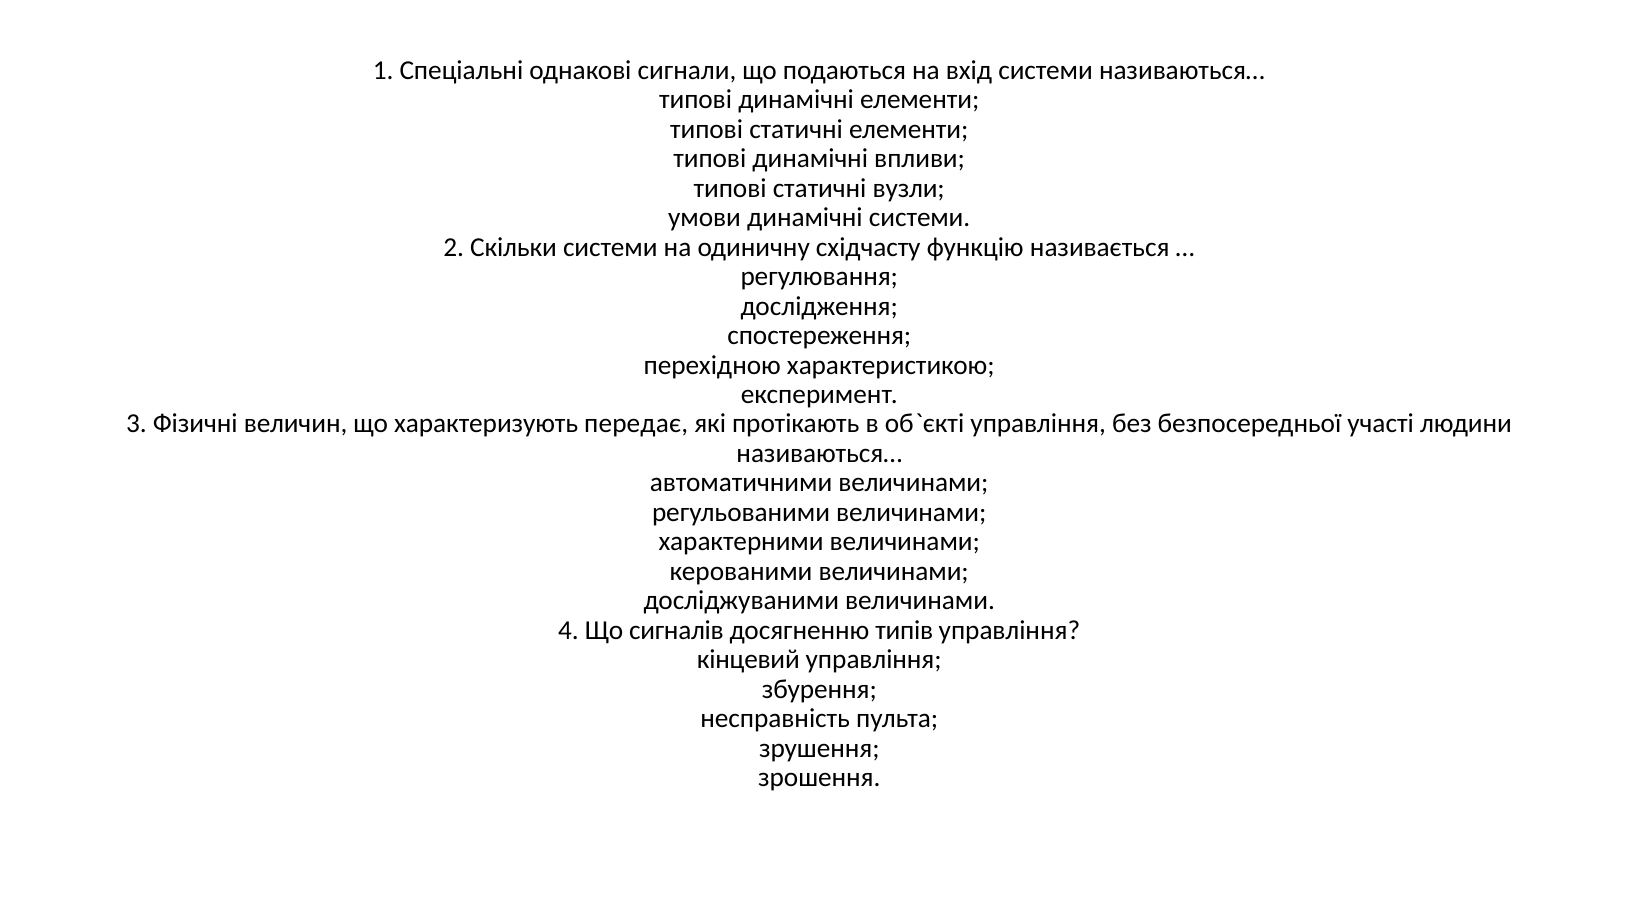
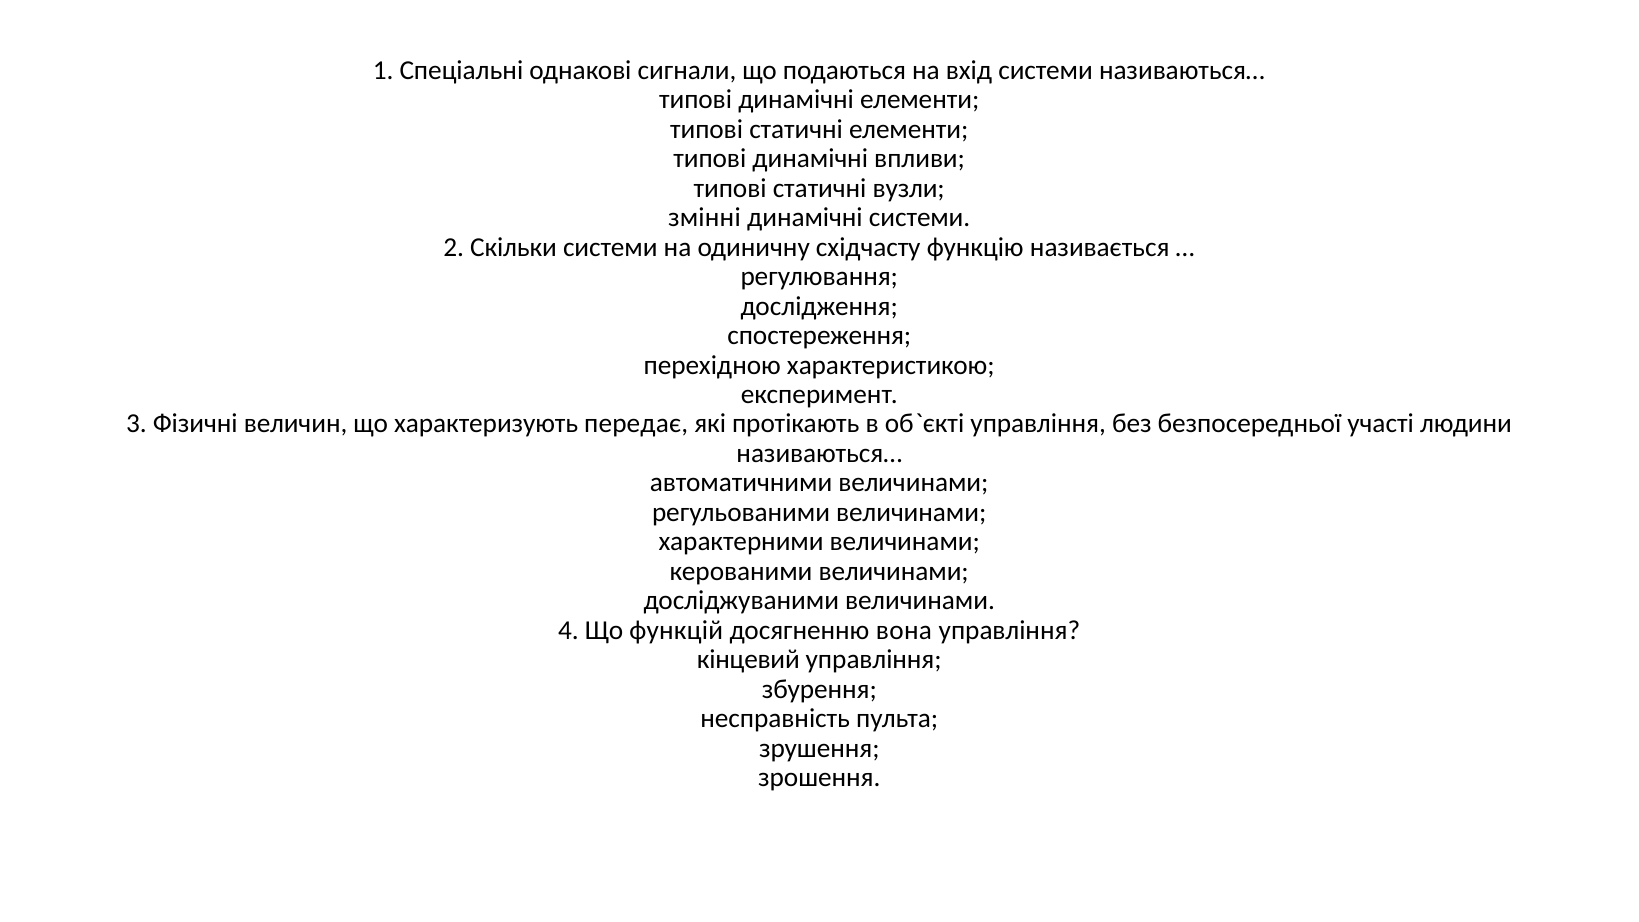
умови: умови -> змінні
сигналів: сигналів -> функцій
типів: типів -> вона
